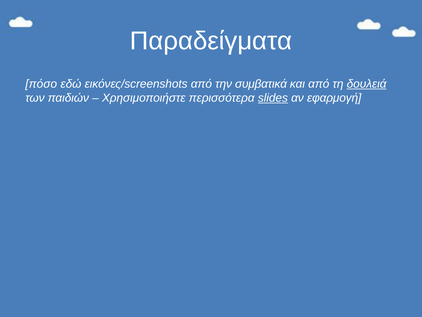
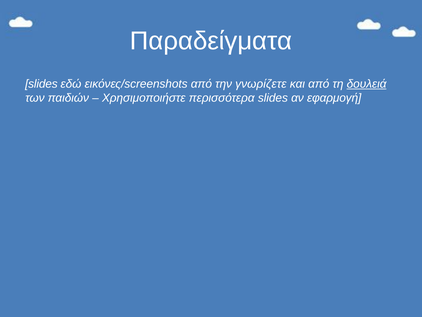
πόσο at (41, 84): πόσο -> slides
συμβατικά: συμβατικά -> γνωρίζετε
slides at (273, 98) underline: present -> none
